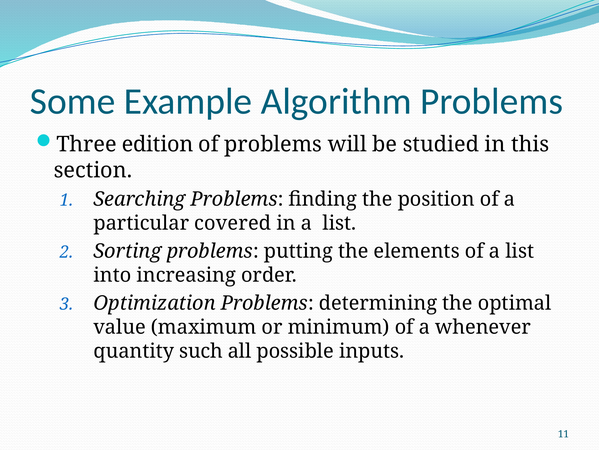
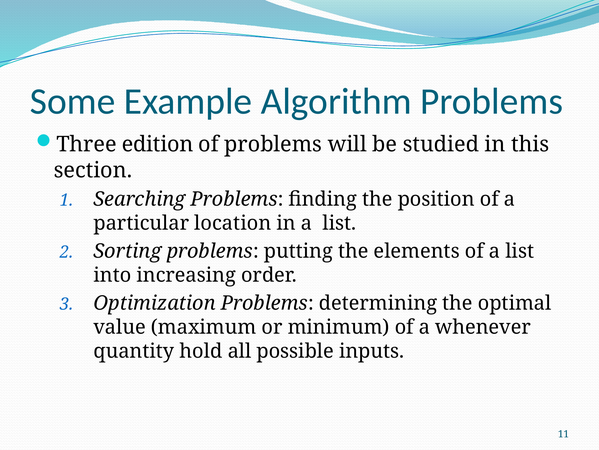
covered: covered -> location
such: such -> hold
